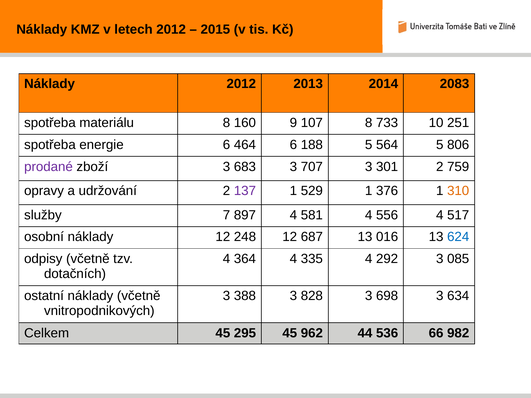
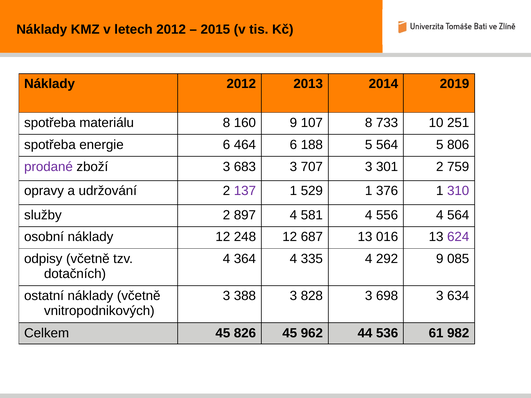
2083: 2083 -> 2019
310 colour: orange -> purple
služby 7: 7 -> 2
4 517: 517 -> 564
624 colour: blue -> purple
292 3: 3 -> 9
295: 295 -> 826
66: 66 -> 61
